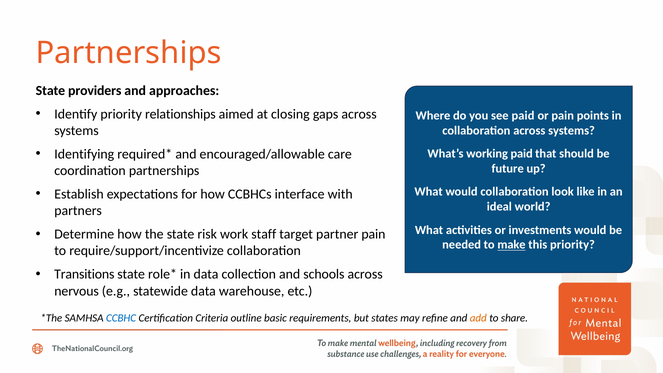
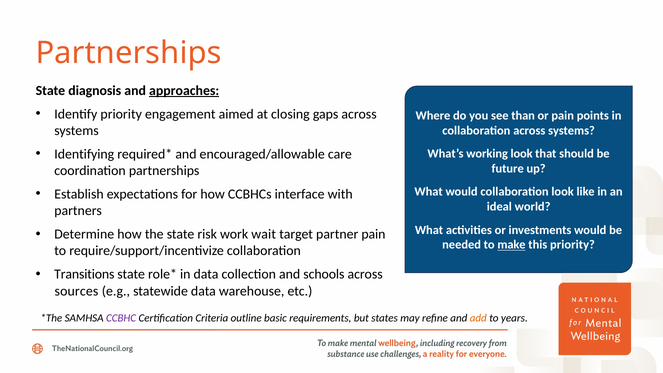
providers: providers -> diagnosis
approaches underline: none -> present
relationships: relationships -> engagement
see paid: paid -> than
working paid: paid -> look
staff: staff -> wait
nervous: nervous -> sources
CCBHC colour: blue -> purple
share: share -> years
